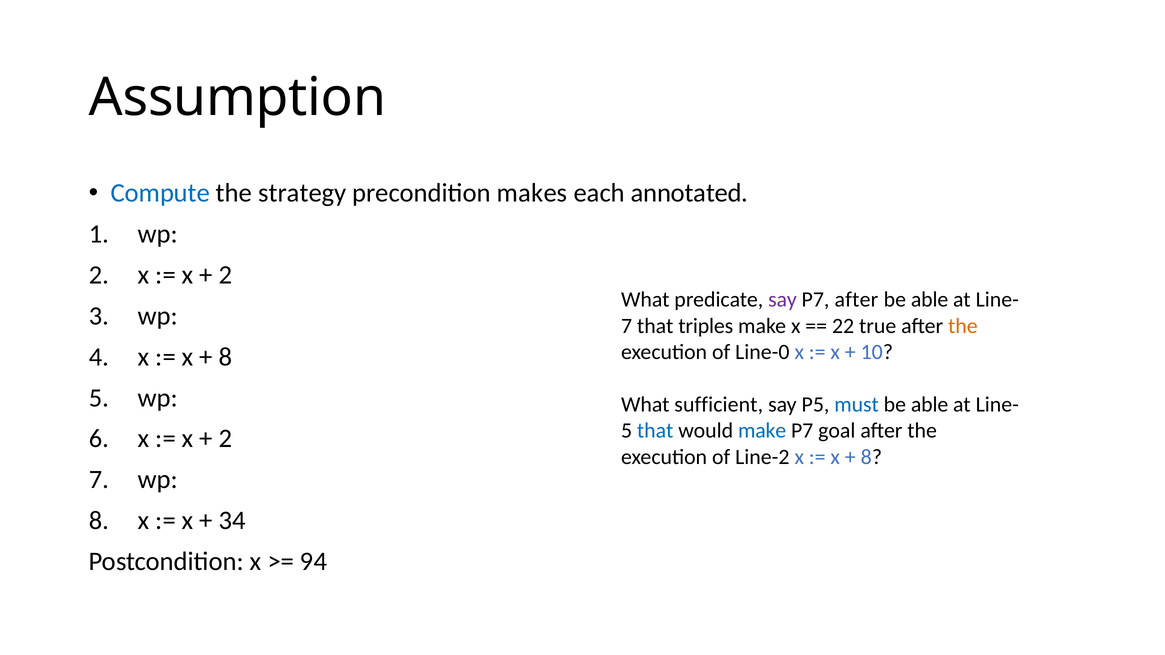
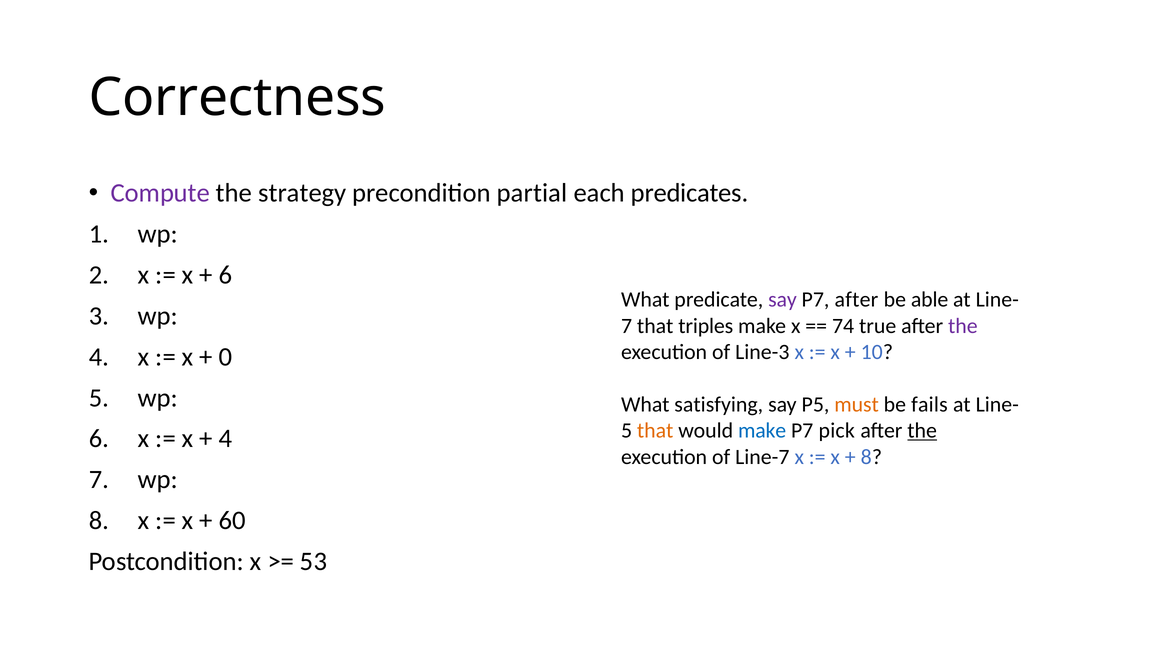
Assumption: Assumption -> Correctness
Compute colour: blue -> purple
makes: makes -> partial
annotated: annotated -> predicates
2 at (225, 275): 2 -> 6
22: 22 -> 74
the at (963, 326) colour: orange -> purple
Line-0: Line-0 -> Line-3
8 at (225, 357): 8 -> 0
sufficient: sufficient -> satisfying
must colour: blue -> orange
able at (930, 405): able -> fails
that at (655, 431) colour: blue -> orange
goal: goal -> pick
the at (922, 431) underline: none -> present
2 at (225, 439): 2 -> 4
Line-2: Line-2 -> Line-7
34: 34 -> 60
94: 94 -> 53
